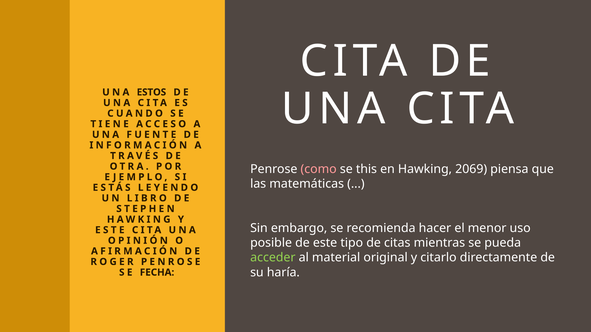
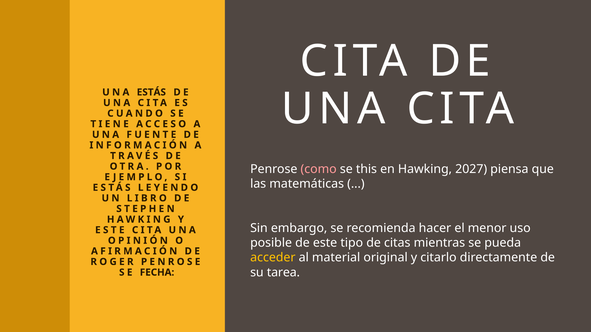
UNA ESTOS: ESTOS -> ESTÁS
2069: 2069 -> 2027
acceder colour: light green -> yellow
haría: haría -> tarea
